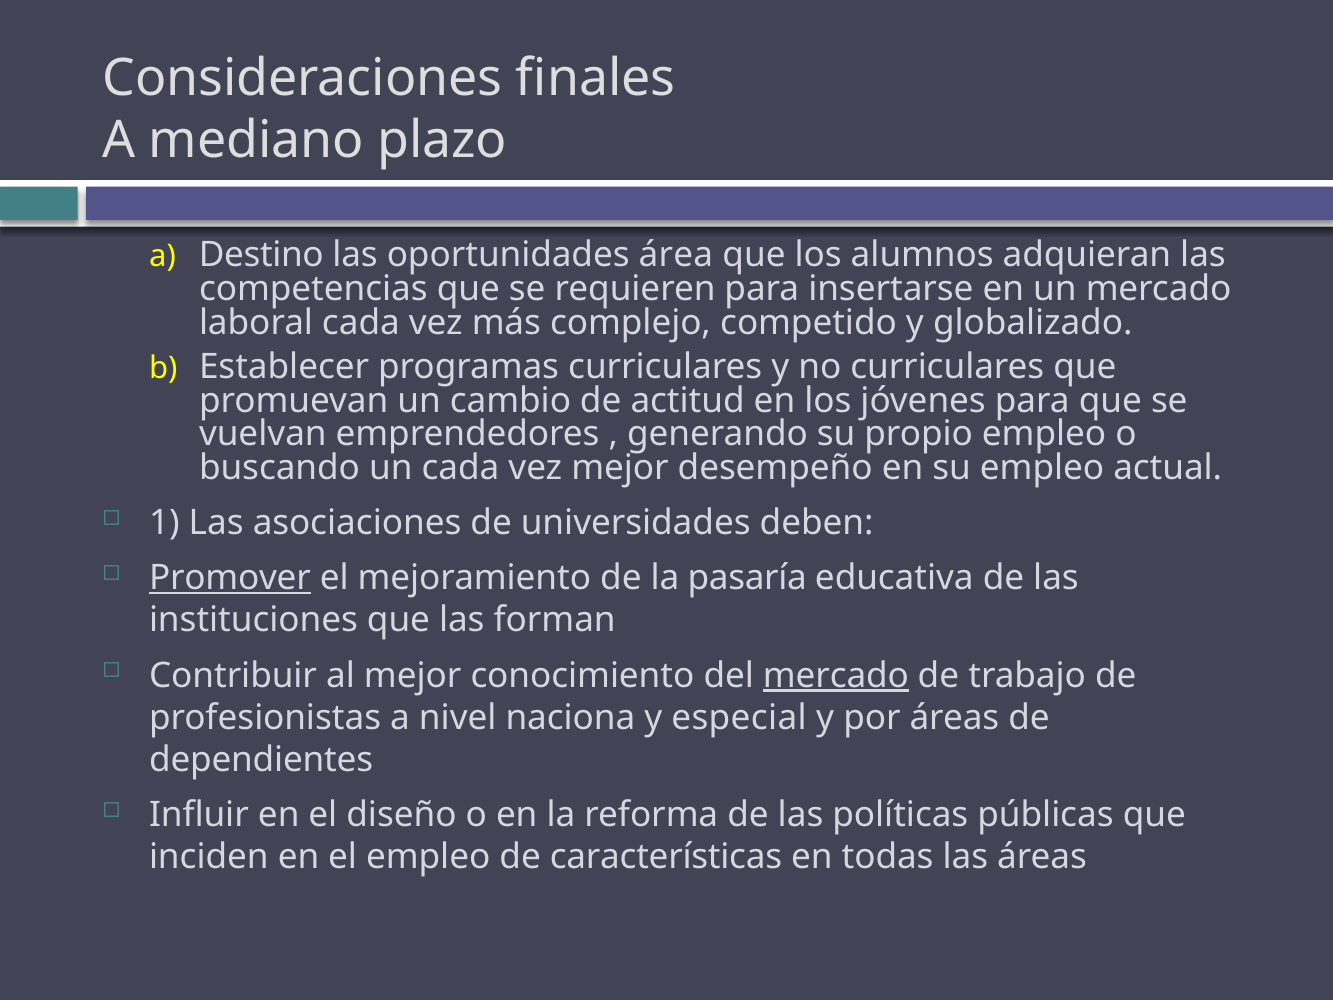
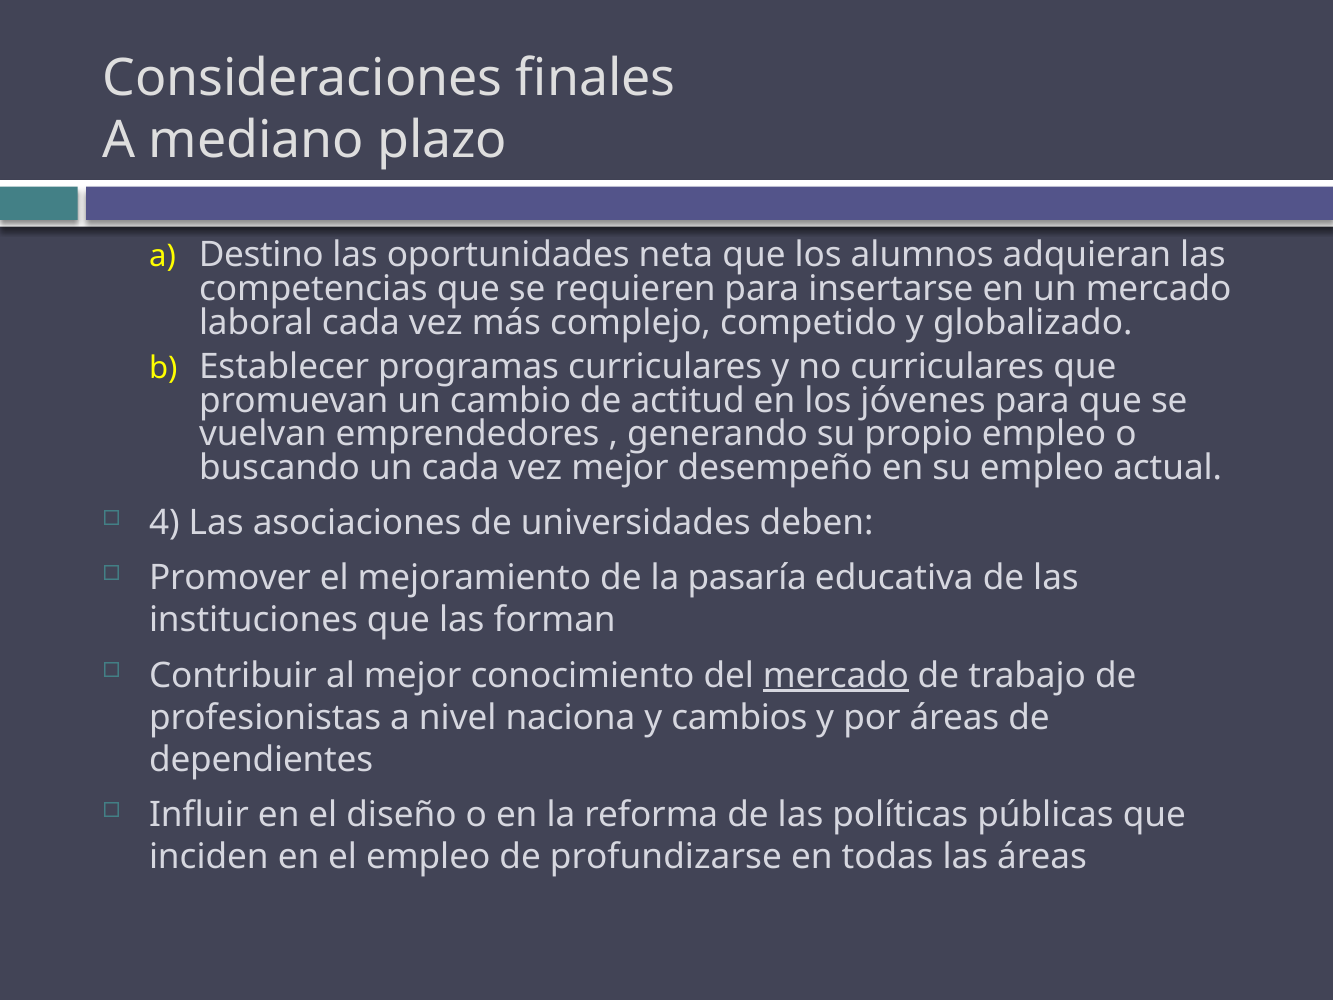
área: área -> neta
1: 1 -> 4
Promover underline: present -> none
especial: especial -> cambios
características: características -> profundizarse
